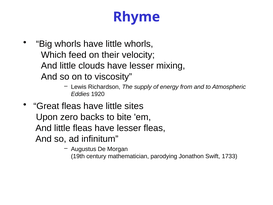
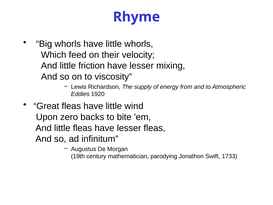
clouds: clouds -> friction
sites: sites -> wind
